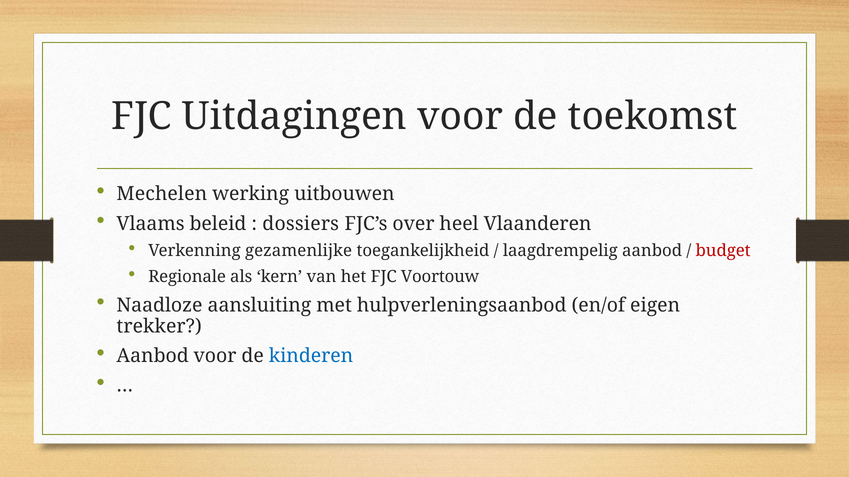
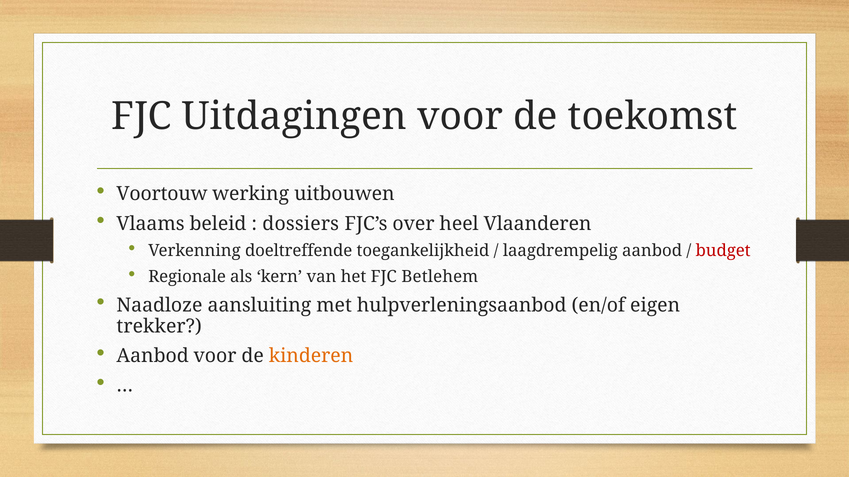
Mechelen: Mechelen -> Voortouw
gezamenlijke: gezamenlijke -> doeltreffende
Voortouw: Voortouw -> Betlehem
kinderen colour: blue -> orange
